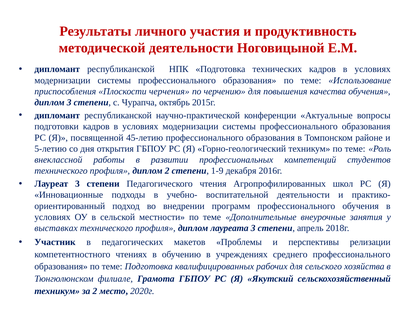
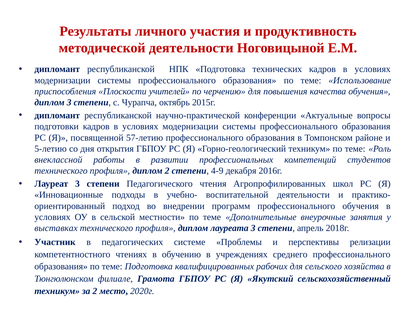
черчения: черчения -> учителей
45-летию: 45-летию -> 57-летию
1-9: 1-9 -> 4-9
макетов: макетов -> системе
